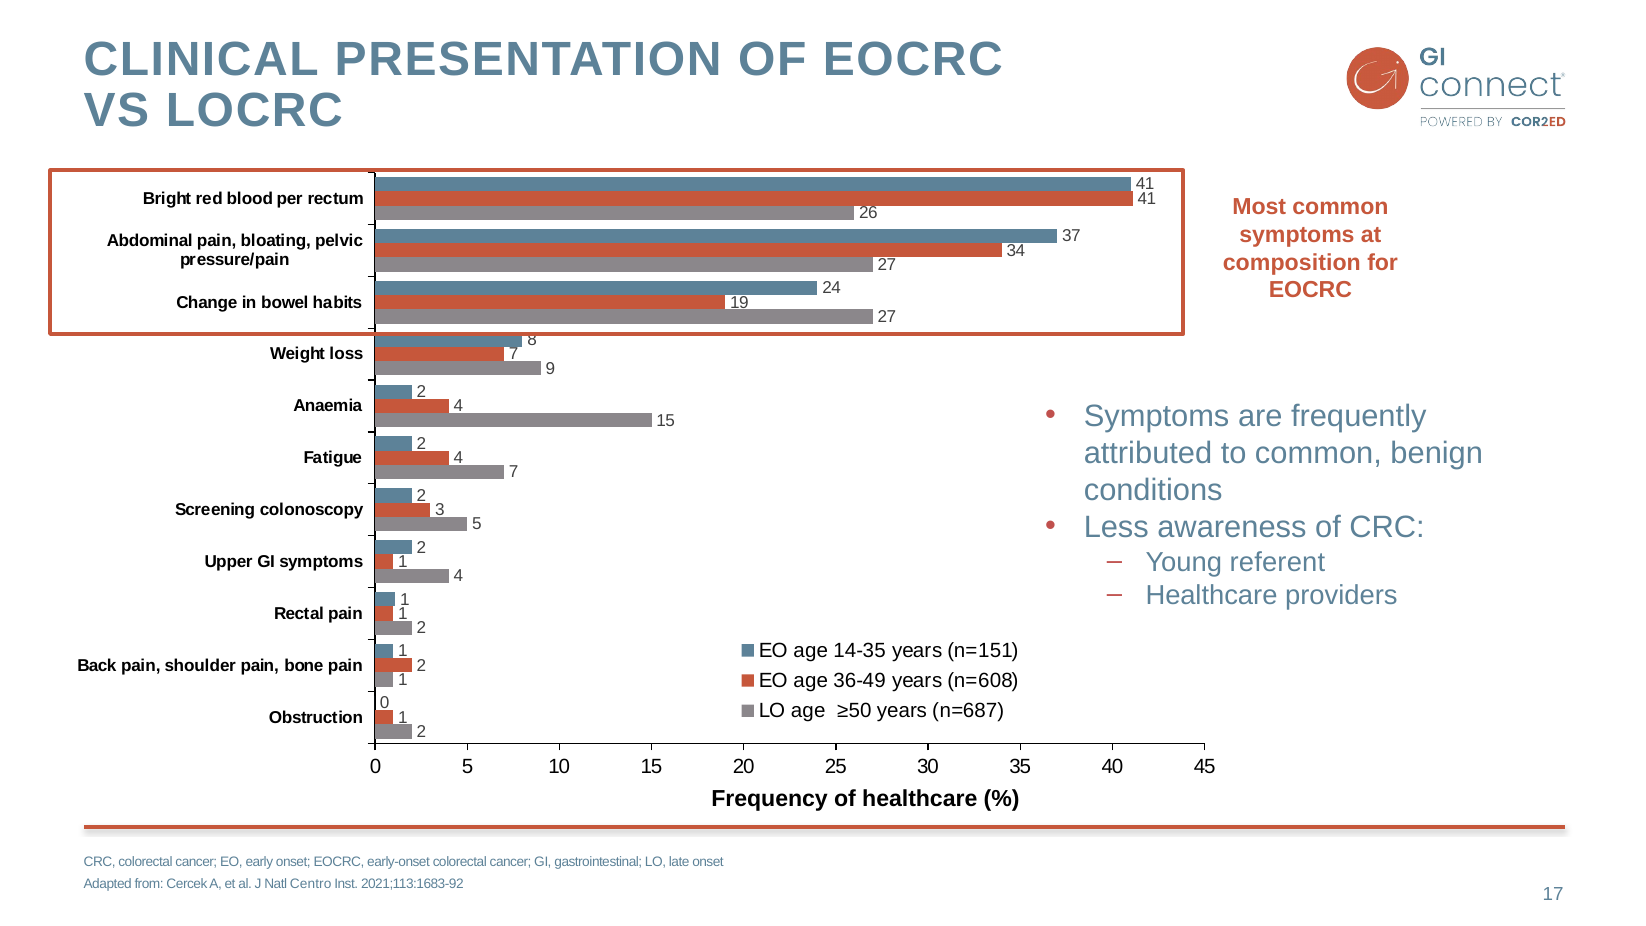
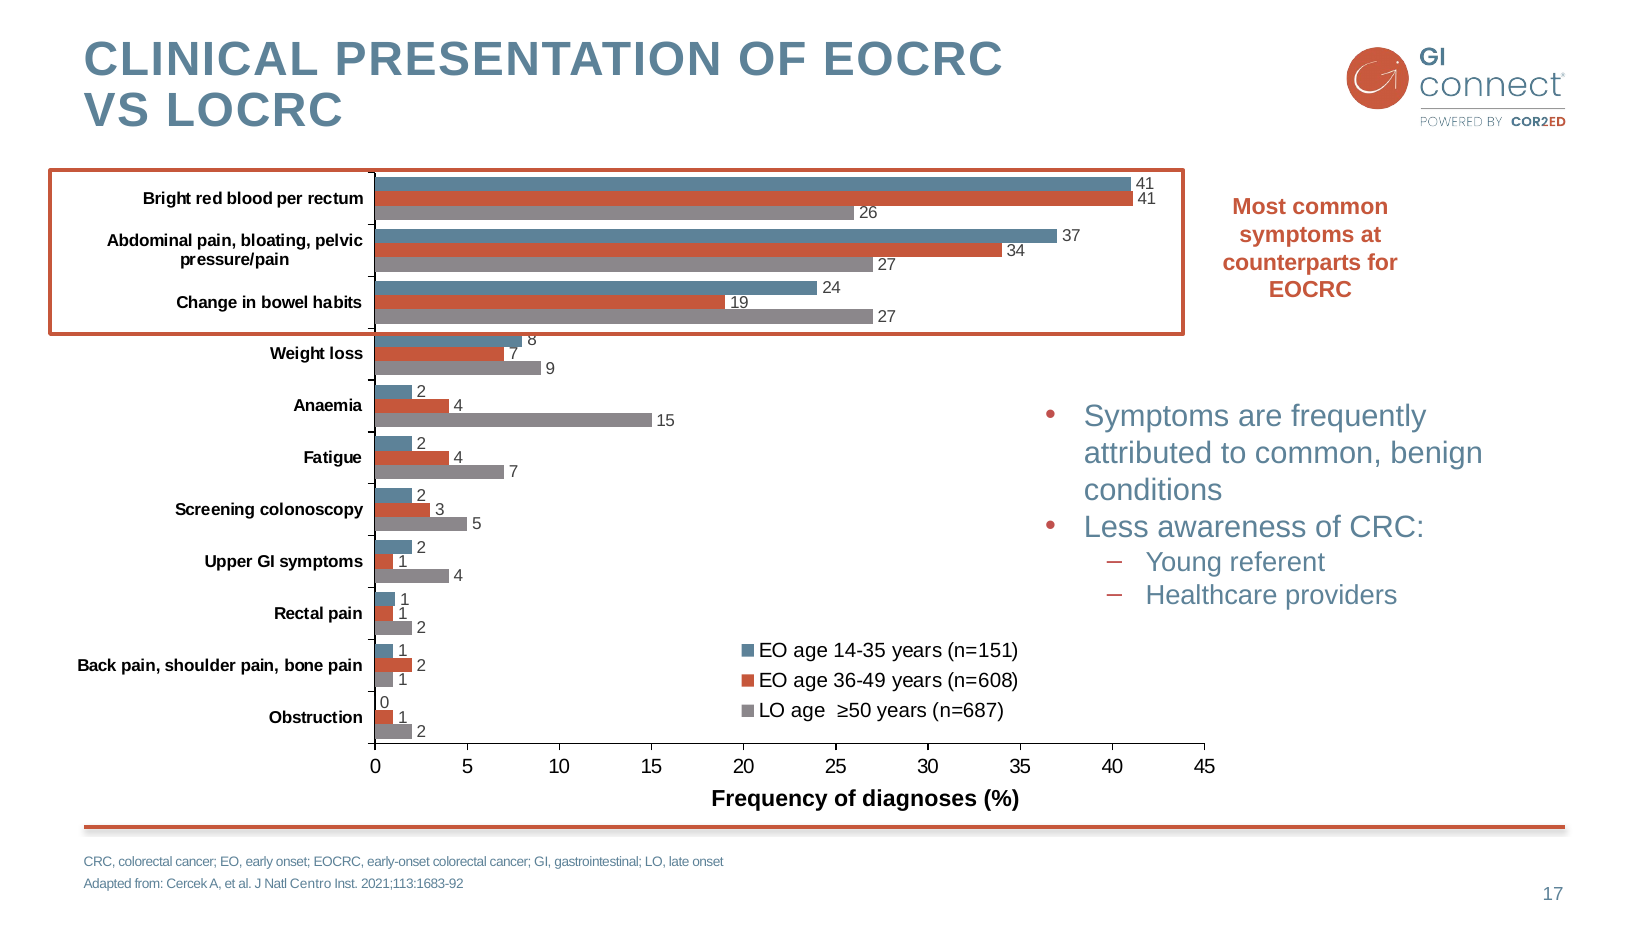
composition: composition -> counterparts
of healthcare: healthcare -> diagnoses
